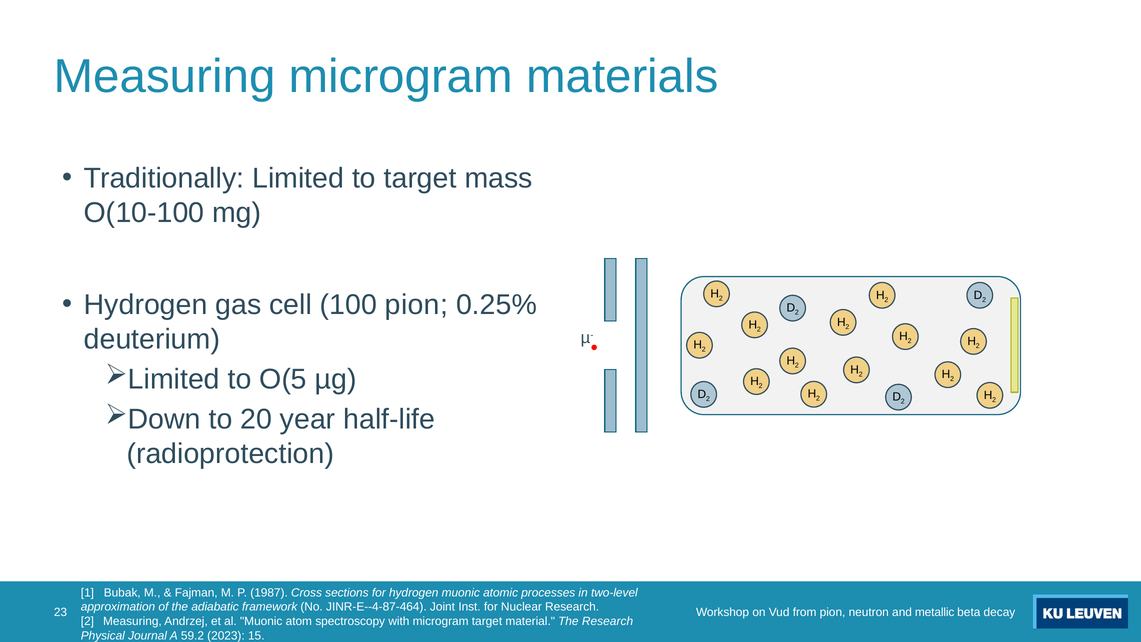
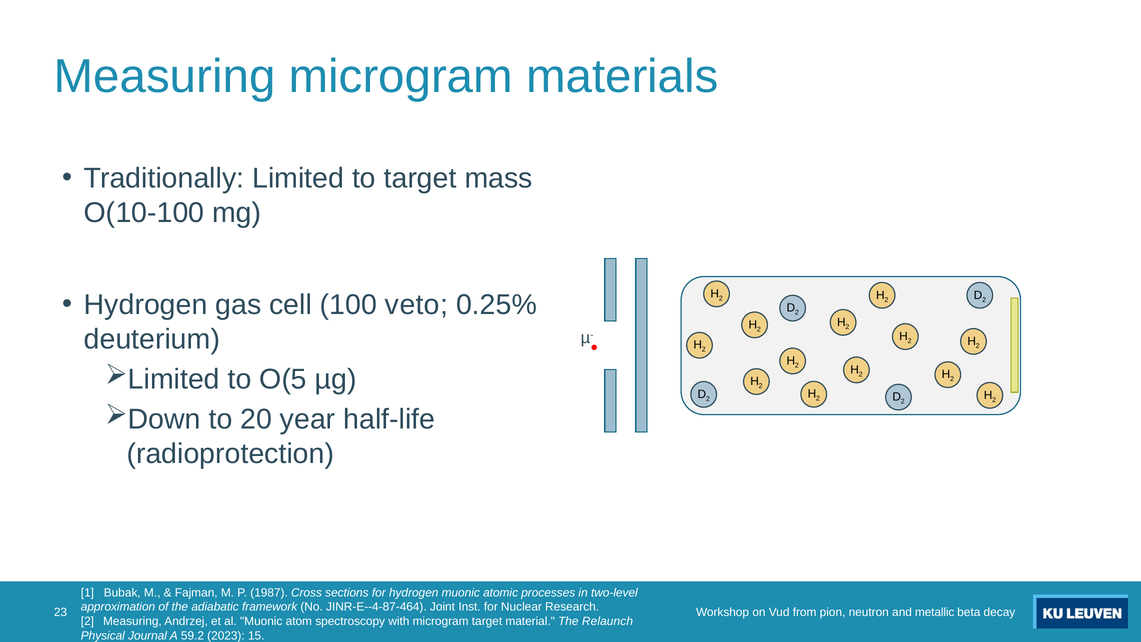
100 pion: pion -> veto
The Research: Research -> Relaunch
